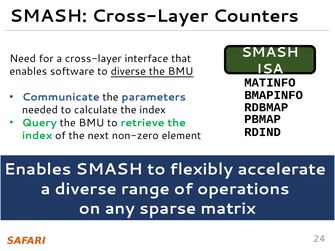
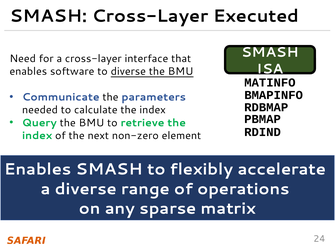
Counters: Counters -> Executed
